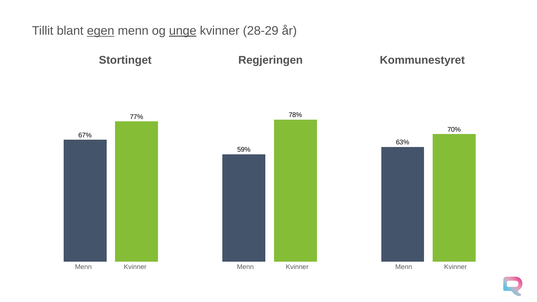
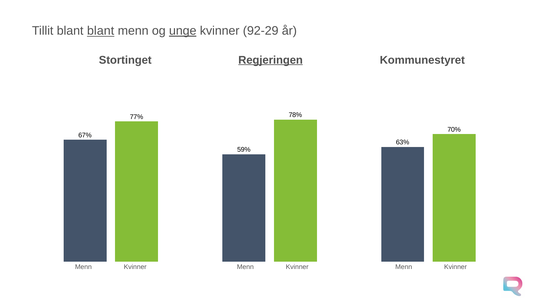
blant egen: egen -> blant
28-29: 28-29 -> 92-29
Regjeringen underline: none -> present
